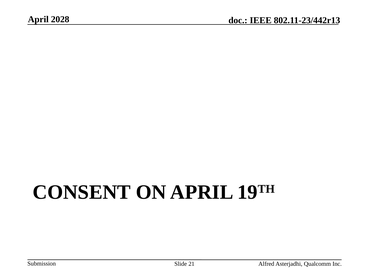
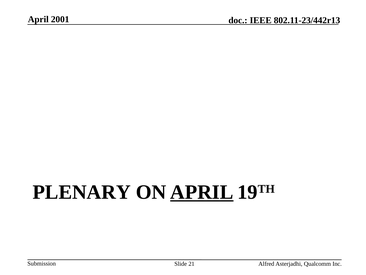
2028: 2028 -> 2001
CONSENT: CONSENT -> PLENARY
APRIL at (202, 192) underline: none -> present
